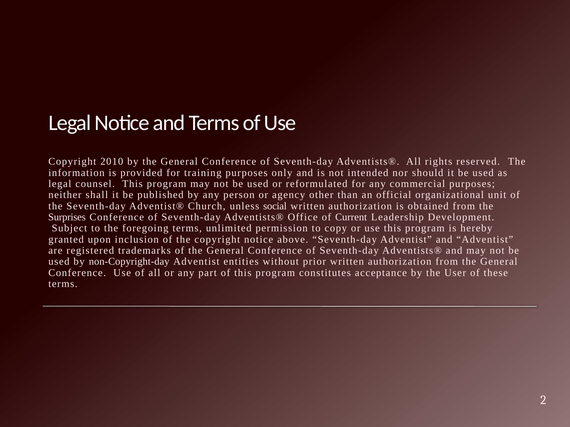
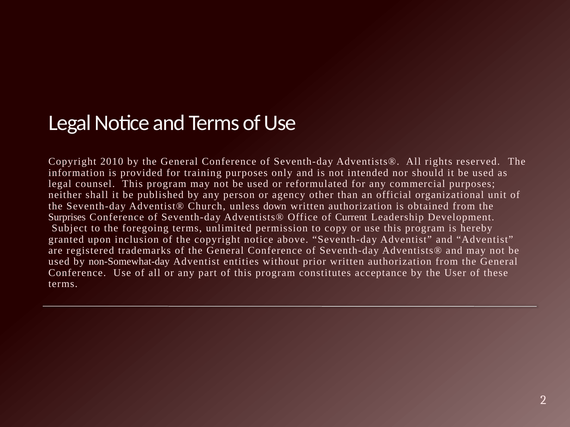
social: social -> down
non-Copyright-day: non-Copyright-day -> non-Somewhat-day
